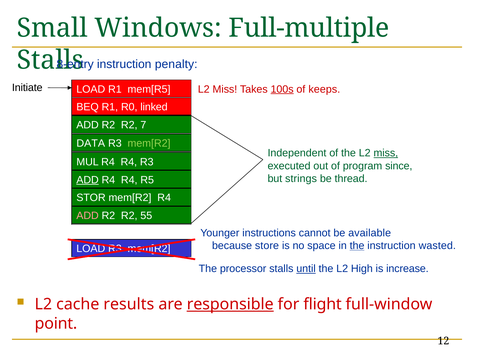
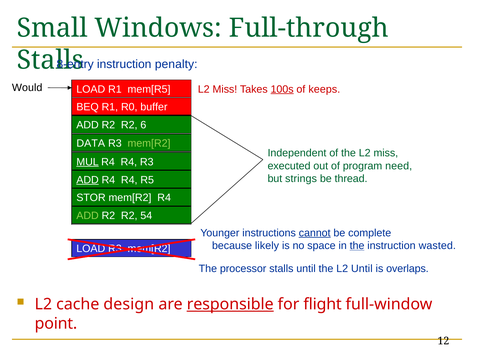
Full-multiple: Full-multiple -> Full-through
Initiate: Initiate -> Would
linked: linked -> buffer
7: 7 -> 6
miss at (386, 153) underline: present -> none
MUL underline: none -> present
since: since -> need
ADD at (88, 215) colour: pink -> light green
55: 55 -> 54
cannot underline: none -> present
available: available -> complete
store: store -> likely
until at (306, 268) underline: present -> none
L2 High: High -> Until
increase: increase -> overlaps
results: results -> design
